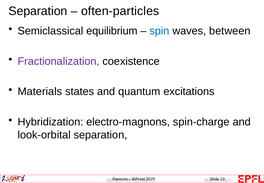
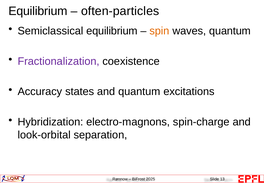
Separation at (38, 11): Separation -> Equilibrium
spin colour: blue -> orange
waves between: between -> quantum
Materials: Materials -> Accuracy
